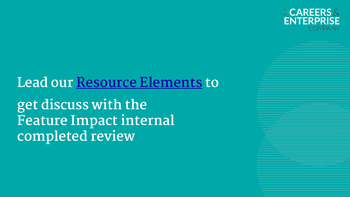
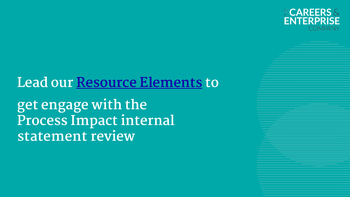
discuss: discuss -> engage
Feature: Feature -> Process
completed: completed -> statement
